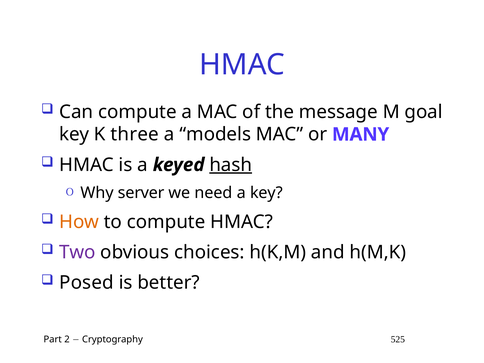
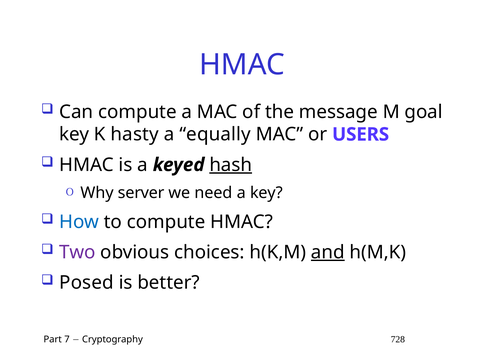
three: three -> hasty
models: models -> equally
MANY: MANY -> USERS
How colour: orange -> blue
and underline: none -> present
2: 2 -> 7
525: 525 -> 728
